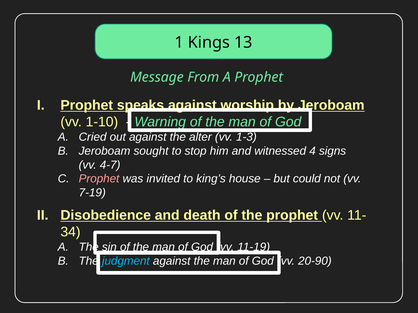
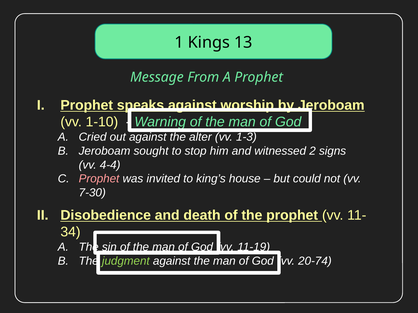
4: 4 -> 2
4-7: 4-7 -> 4-4
7-19: 7-19 -> 7-30
judgment colour: light blue -> light green
20-90: 20-90 -> 20-74
